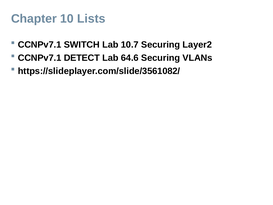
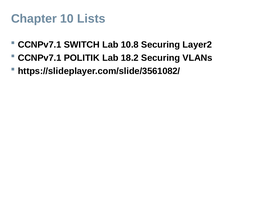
10.7: 10.7 -> 10.8
DETECT: DETECT -> POLITIK
64.6: 64.6 -> 18.2
